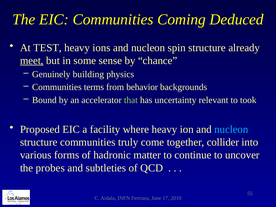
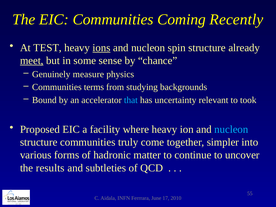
Deduced: Deduced -> Recently
ions underline: none -> present
building: building -> measure
behavior: behavior -> studying
that colour: light green -> light blue
collider: collider -> simpler
probes: probes -> results
